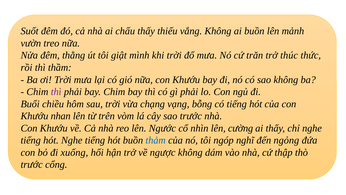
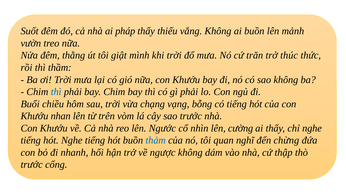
chấu: chấu -> pháp
thì at (56, 92) colour: purple -> blue
ngóp: ngóp -> quan
ngỏng: ngỏng -> chừng
xuống: xuống -> nhanh
